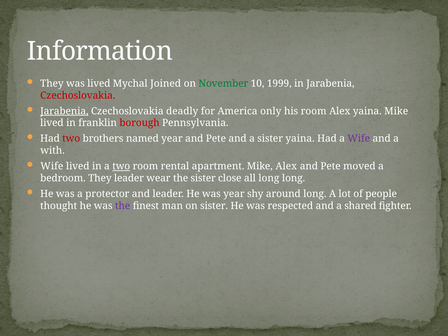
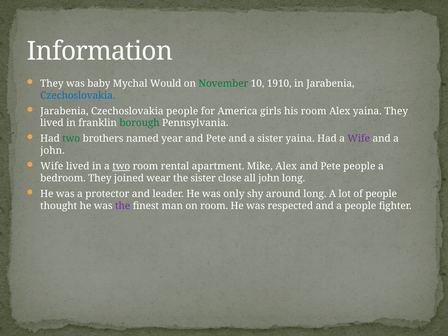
was lived: lived -> baby
Joined: Joined -> Would
1999: 1999 -> 1910
Czechoslovakia at (78, 95) colour: red -> blue
Jarabenia at (64, 111) underline: present -> none
Czechoslovakia deadly: deadly -> people
only: only -> girls
yaina Mike: Mike -> They
borough colour: red -> green
two at (71, 139) colour: red -> green
with at (53, 151): with -> john
Pete moved: moved -> people
They leader: leader -> joined
all long: long -> john
was year: year -> only
on sister: sister -> room
a shared: shared -> people
